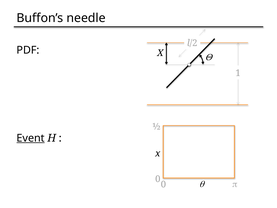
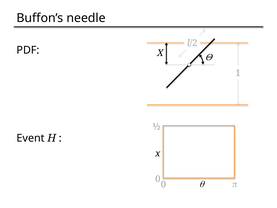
Event underline: present -> none
